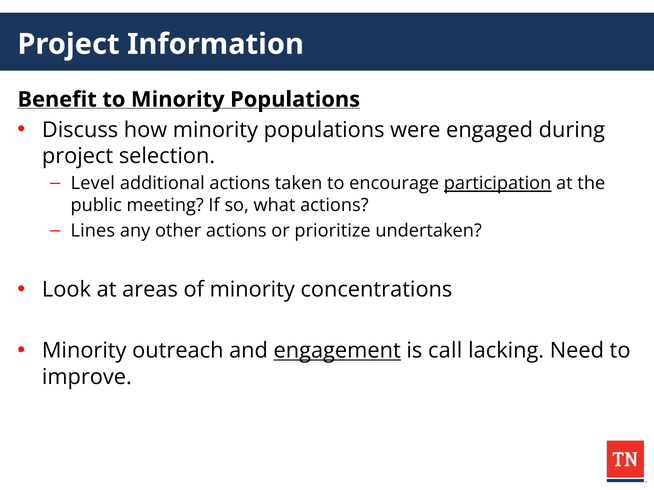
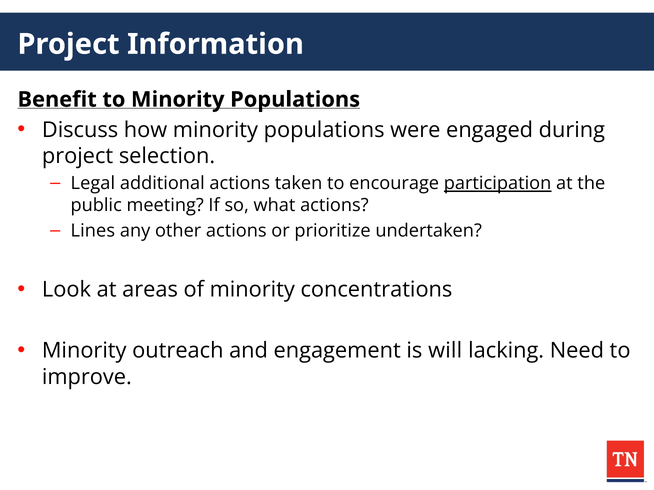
Level: Level -> Legal
engagement underline: present -> none
call: call -> will
